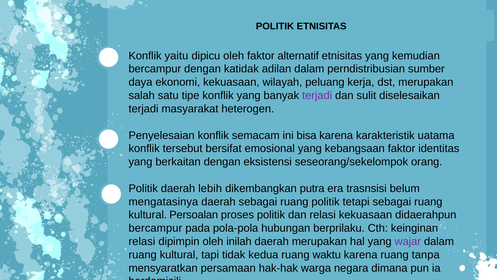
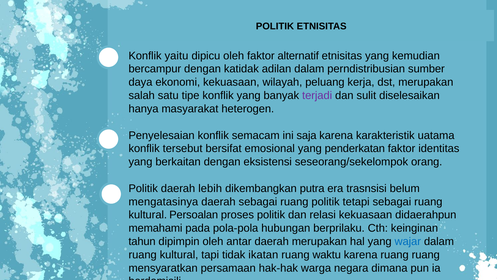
terjadi at (144, 109): terjadi -> hanya
bisa: bisa -> saja
kebangsaan: kebangsaan -> penderkatan
bercampur at (155, 228): bercampur -> memahami
relasi at (142, 241): relasi -> tahun
inilah: inilah -> antar
wajar colour: purple -> blue
kedua: kedua -> ikatan
ruang tanpa: tanpa -> ruang
